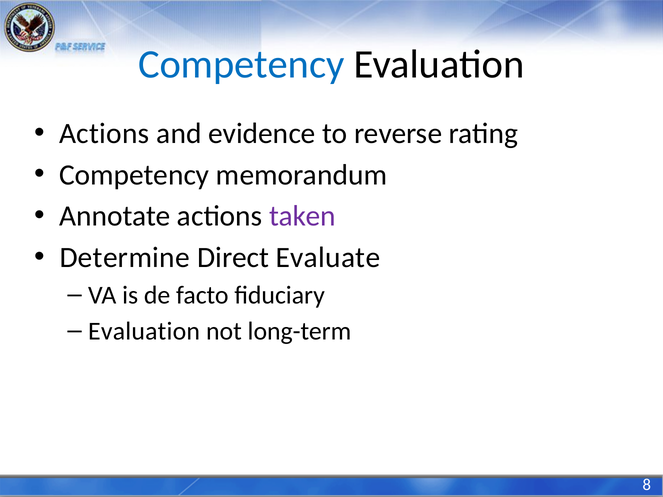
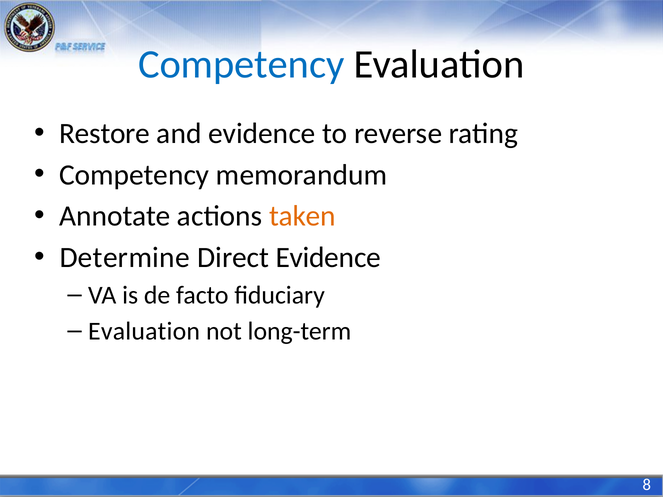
Actions at (104, 134): Actions -> Restore
taken colour: purple -> orange
Direct Evaluate: Evaluate -> Evidence
